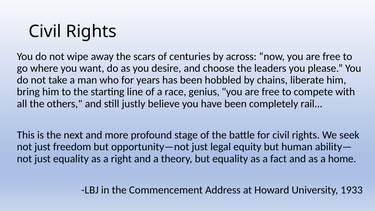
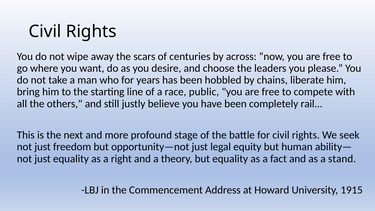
genius: genius -> public
home: home -> stand
1933: 1933 -> 1915
